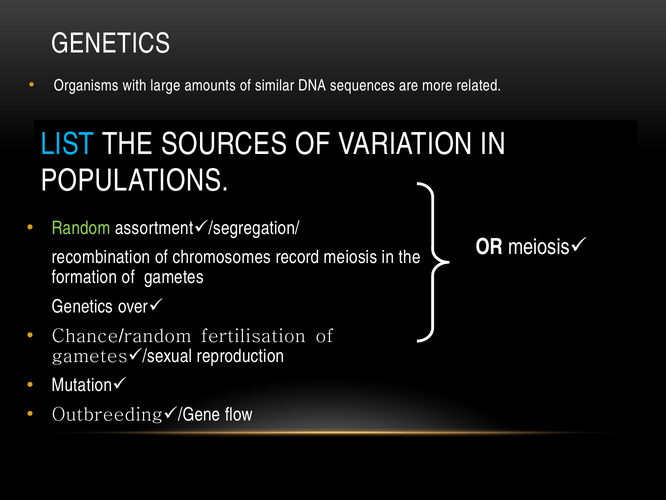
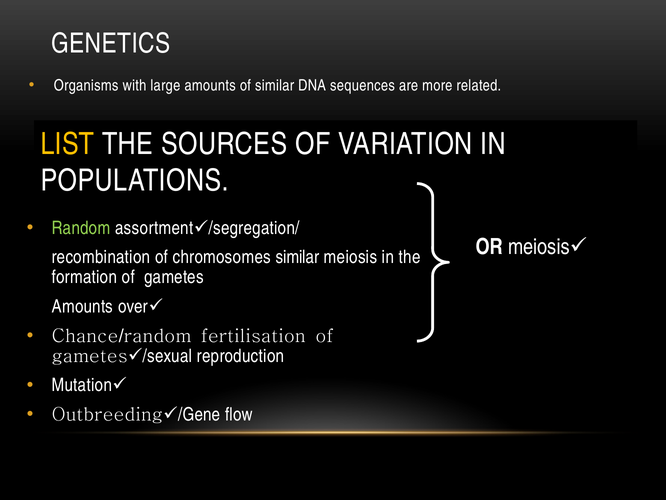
LIST colour: light blue -> yellow
chromosomes record: record -> similar
Genetics at (82, 306): Genetics -> Amounts
